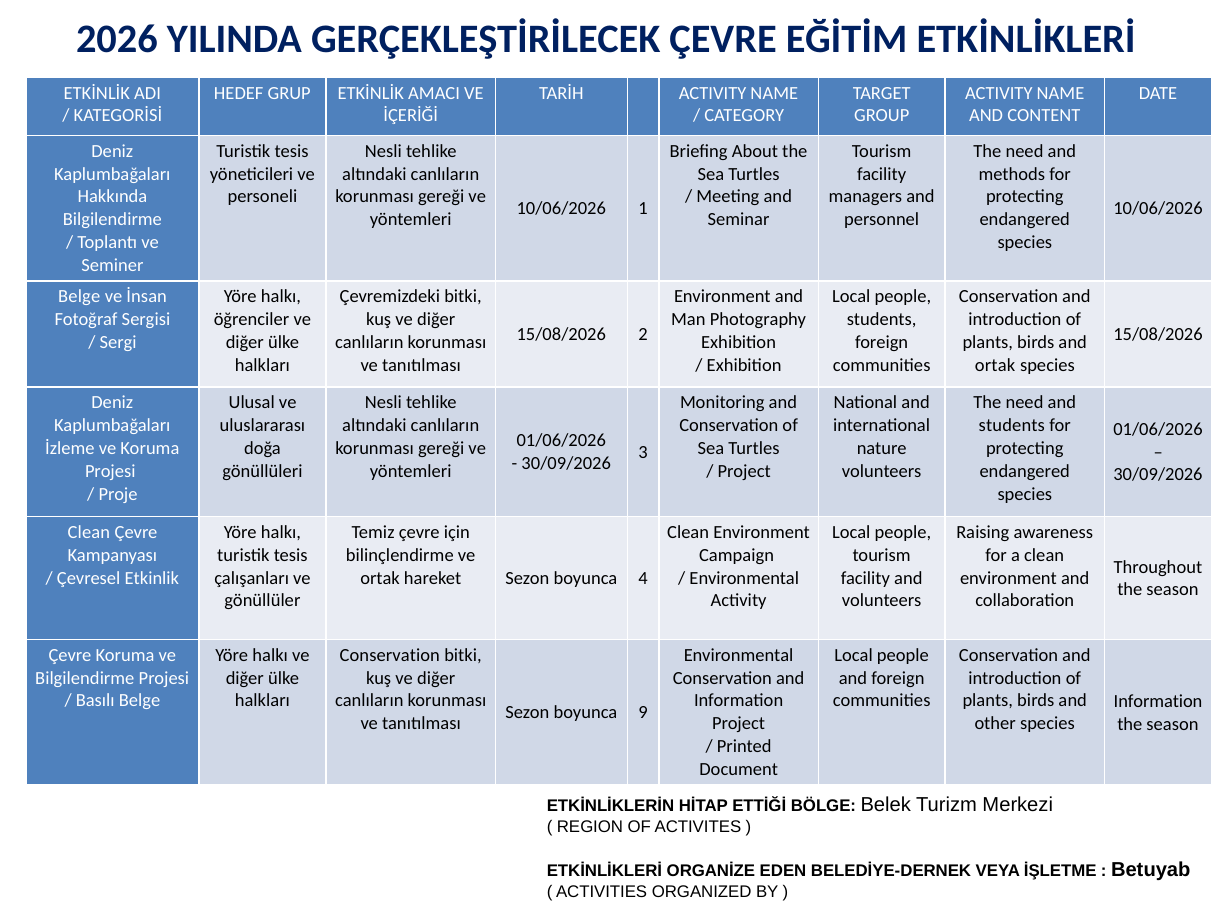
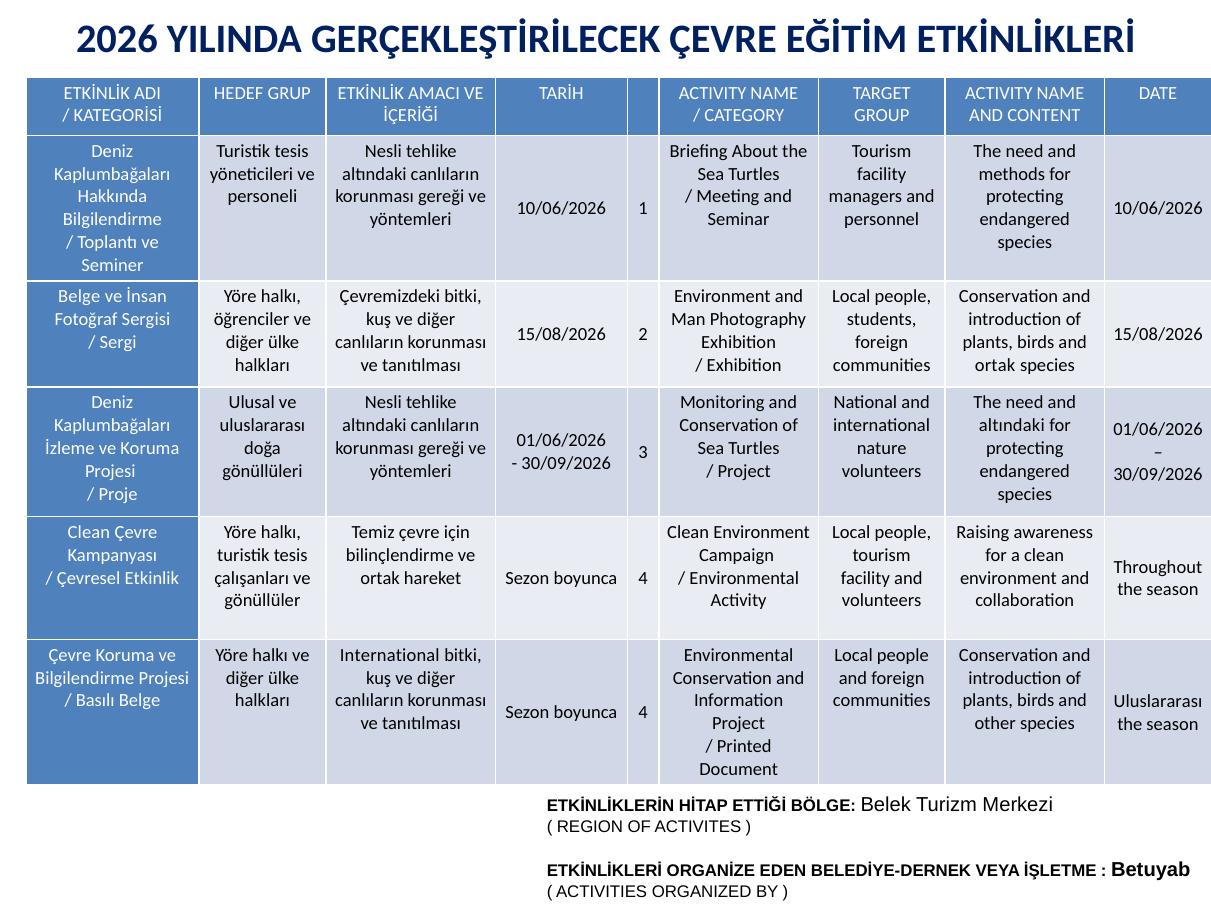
students at (1012, 426): students -> altındaki
Conservation at (390, 655): Conservation -> International
Information at (1158, 701): Information -> Uluslararası
9 at (643, 713): 9 -> 4
